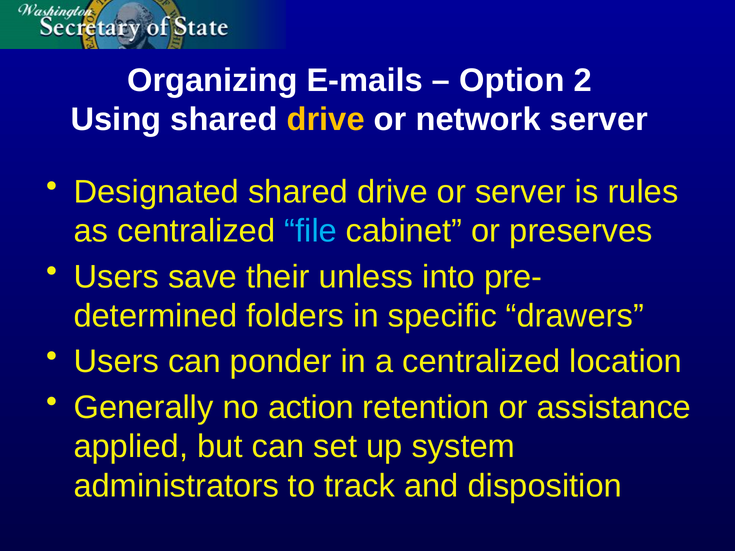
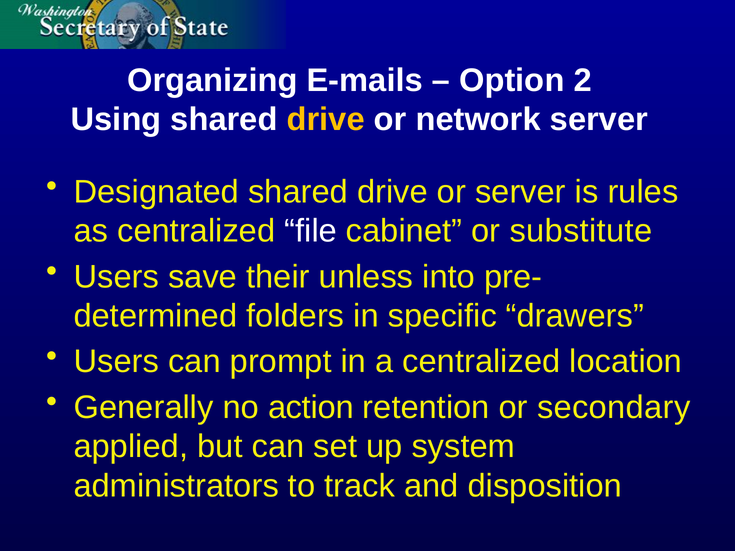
file colour: light blue -> white
preserves: preserves -> substitute
ponder: ponder -> prompt
assistance: assistance -> secondary
